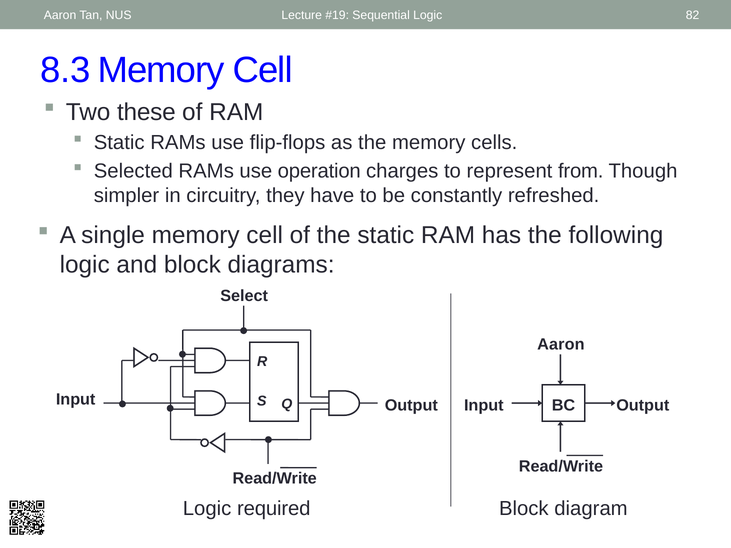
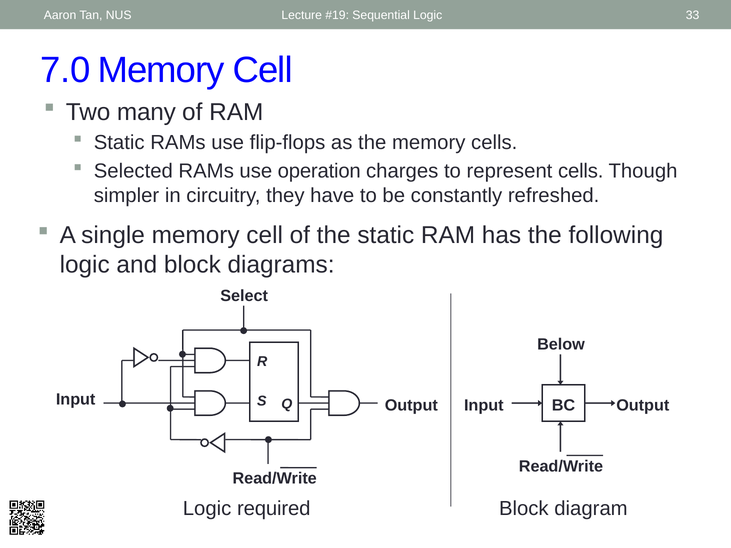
82: 82 -> 33
8.3: 8.3 -> 7.0
these: these -> many
represent from: from -> cells
Aaron at (561, 345): Aaron -> Below
